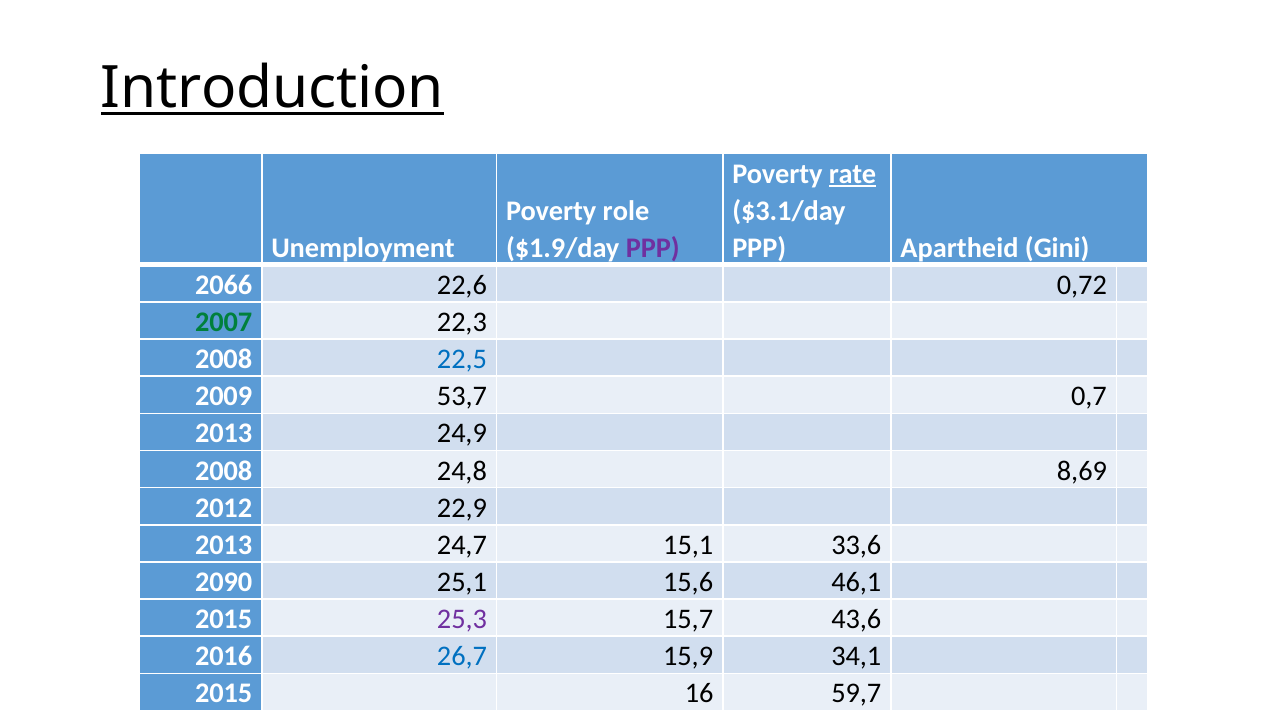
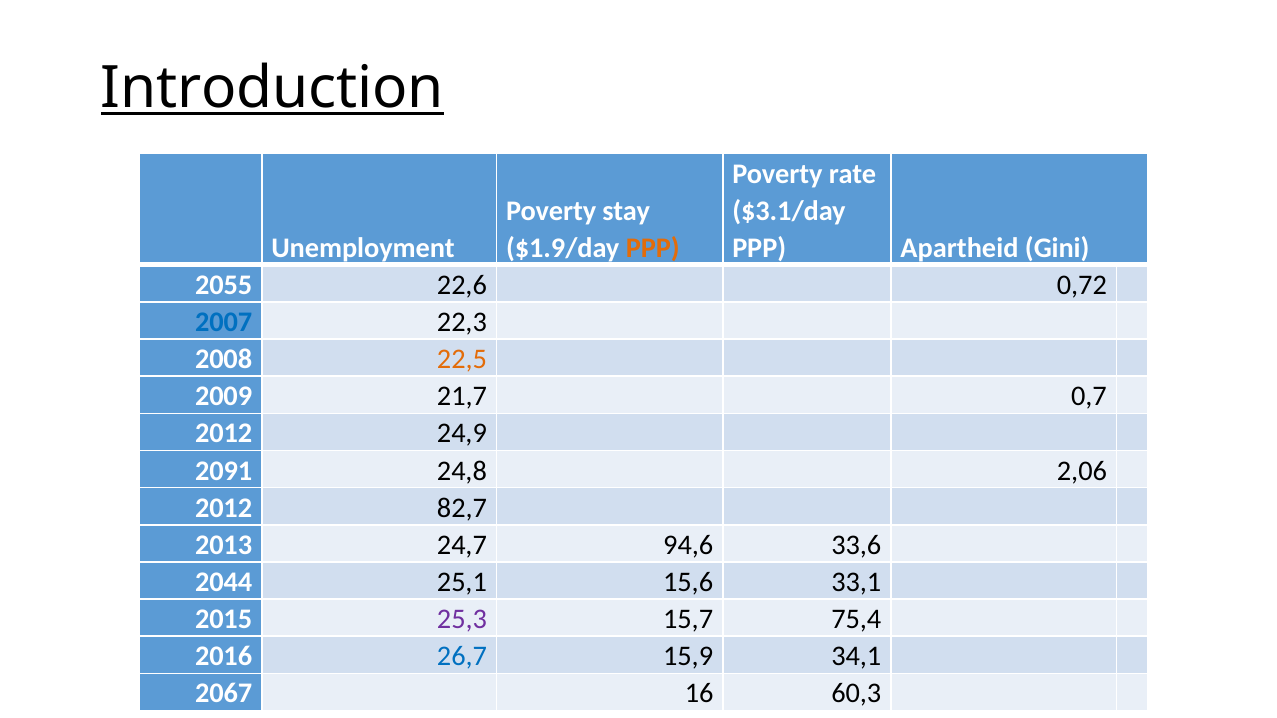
rate underline: present -> none
role: role -> stay
PPP at (653, 248) colour: purple -> orange
2066: 2066 -> 2055
2007 colour: green -> blue
22,5 colour: blue -> orange
53,7: 53,7 -> 21,7
2013 at (224, 434): 2013 -> 2012
2008 at (224, 471): 2008 -> 2091
8,69: 8,69 -> 2,06
22,9: 22,9 -> 82,7
15,1: 15,1 -> 94,6
2090: 2090 -> 2044
46,1: 46,1 -> 33,1
43,6: 43,6 -> 75,4
2015 at (224, 694): 2015 -> 2067
59,7: 59,7 -> 60,3
